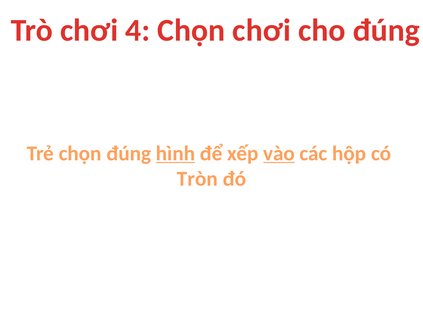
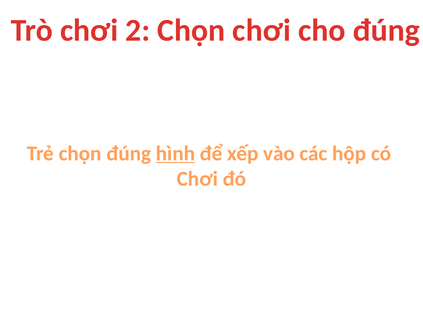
4: 4 -> 2
vào underline: present -> none
Tròn at (197, 179): Tròn -> Chơi
